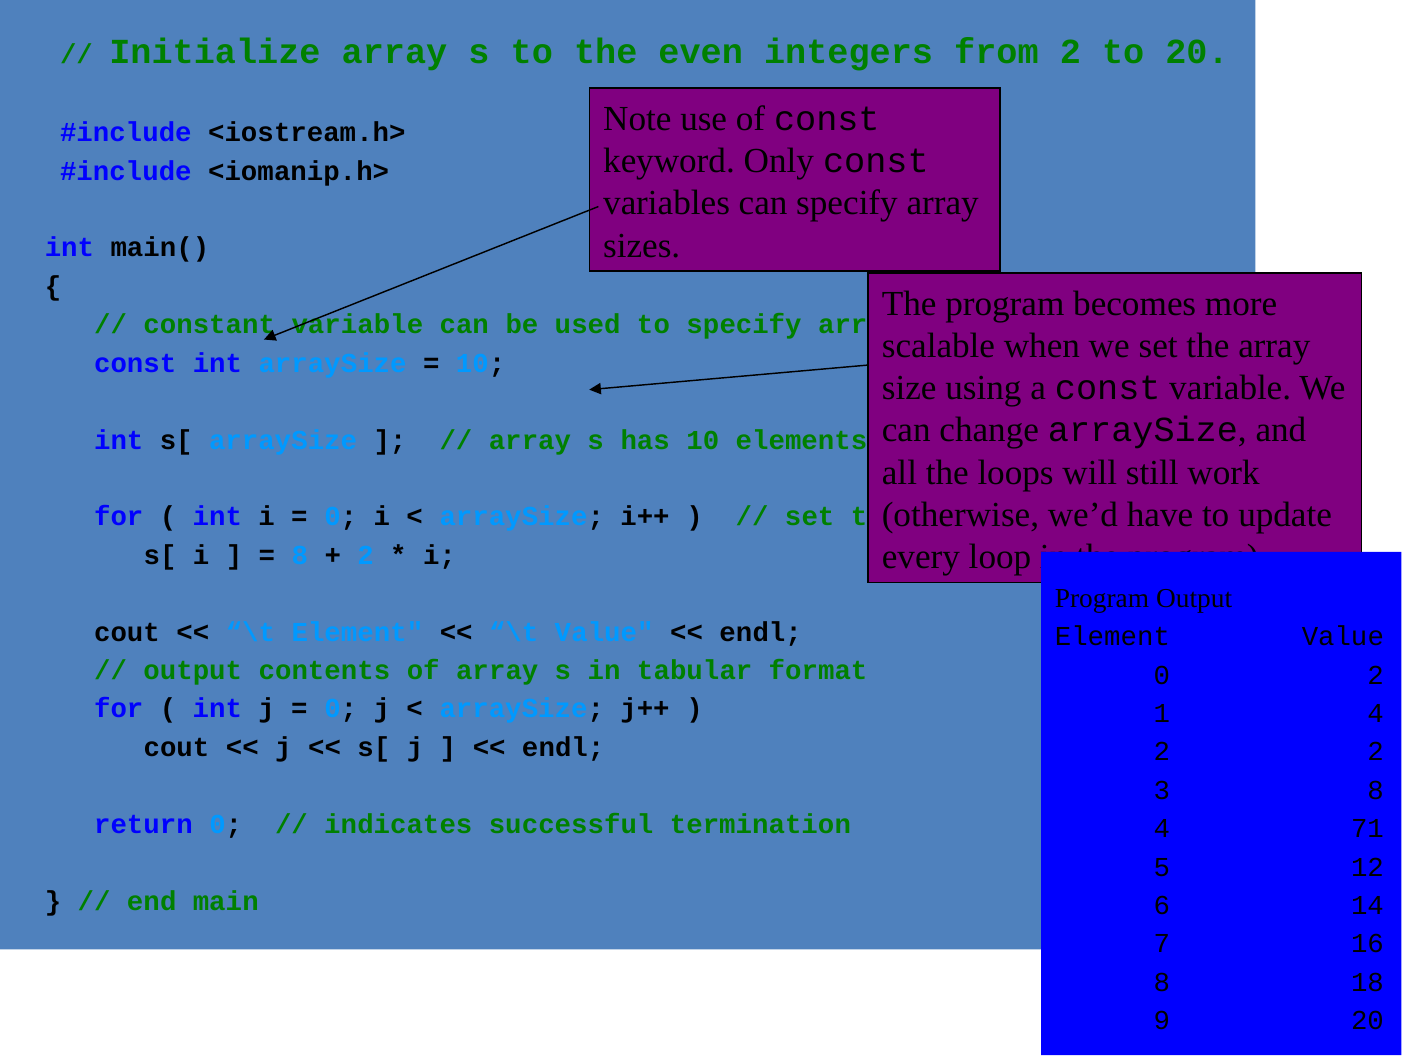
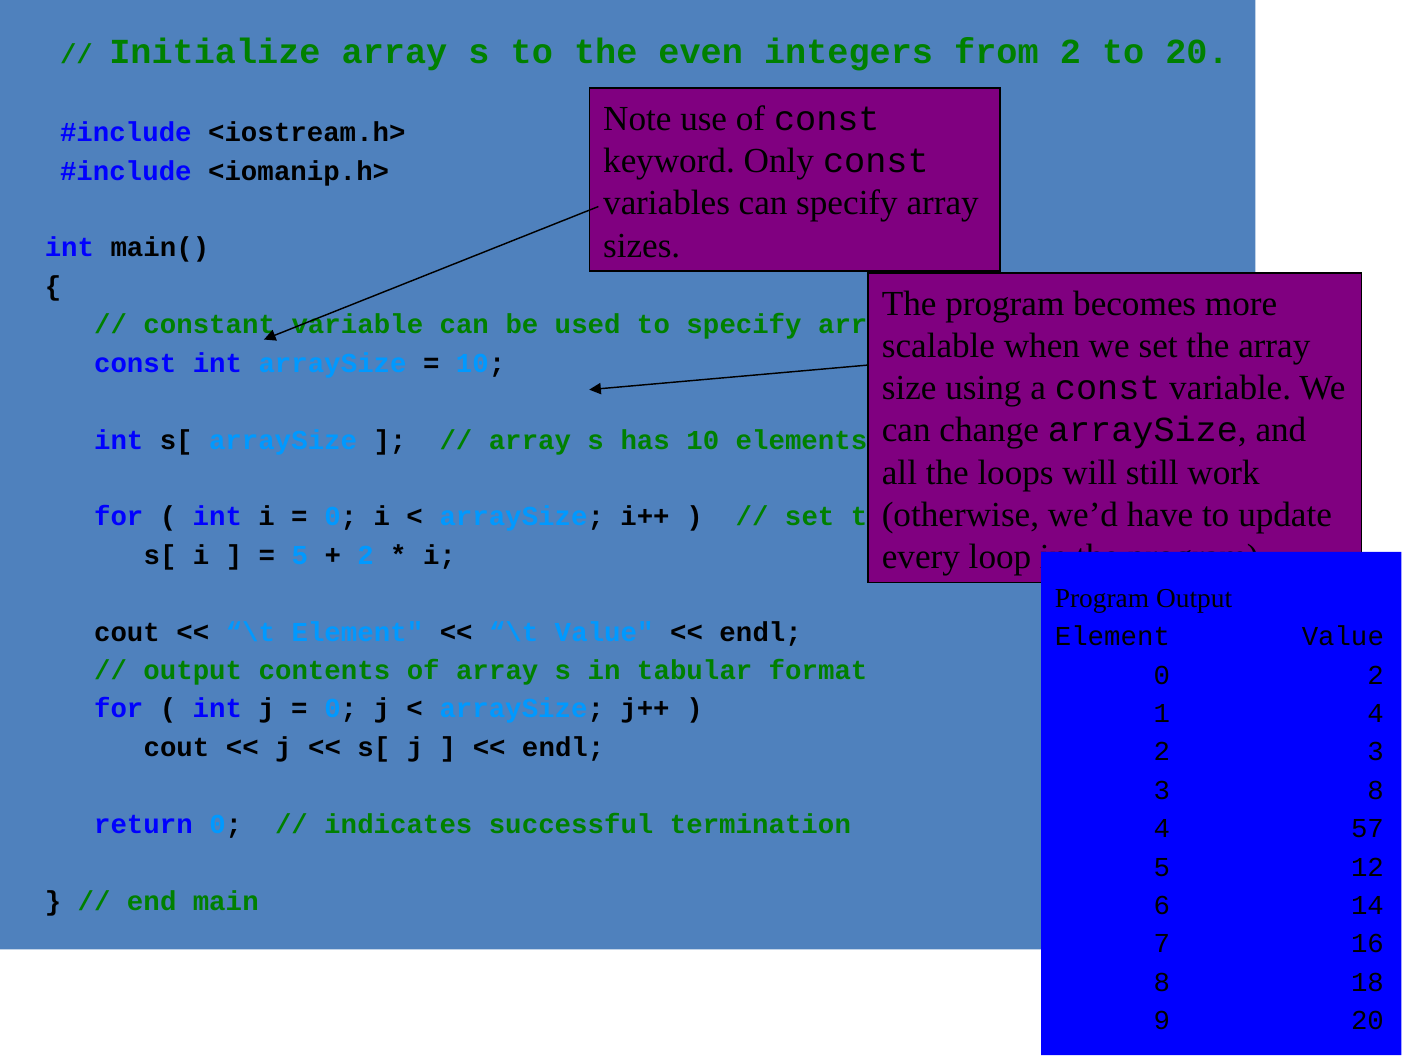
8 at (300, 555): 8 -> 5
2 2: 2 -> 3
71: 71 -> 57
